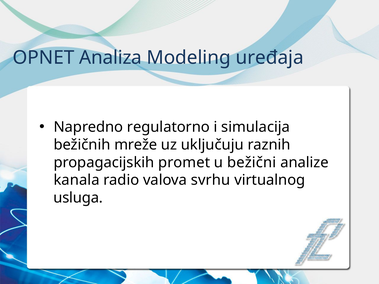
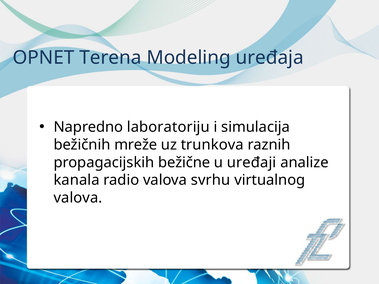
Analiza: Analiza -> Terena
regulatorno: regulatorno -> laboratoriju
uključuju: uključuju -> trunkova
promet: promet -> bežične
bežični: bežični -> uređaji
usluga at (78, 198): usluga -> valova
